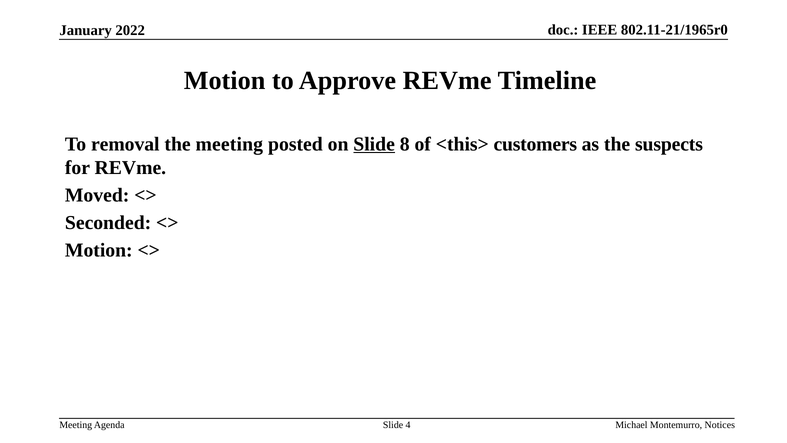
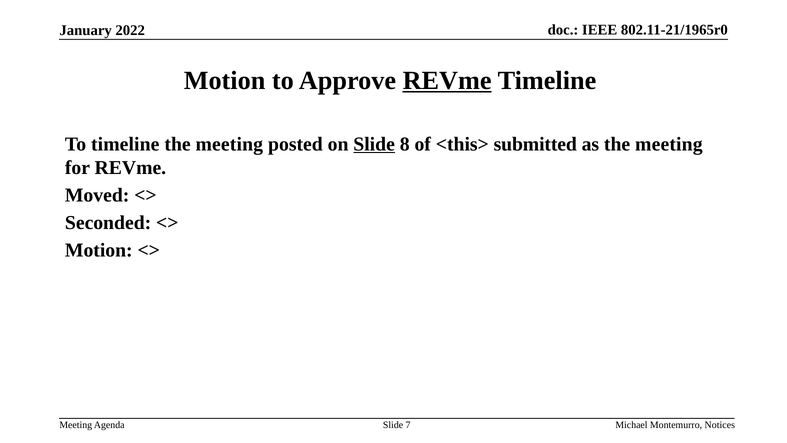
REVme at (447, 81) underline: none -> present
To removal: removal -> timeline
customers: customers -> submitted
as the suspects: suspects -> meeting
4: 4 -> 7
